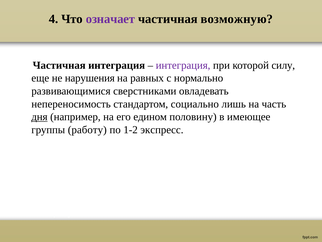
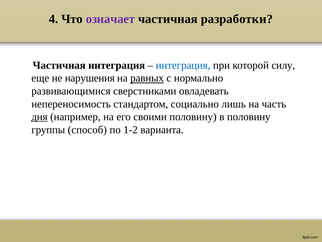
возможную: возможную -> разработки
интеграция at (183, 65) colour: purple -> blue
равных underline: none -> present
едином: едином -> своими
в имеющее: имеющее -> половину
работу: работу -> способ
экспресс: экспресс -> варианта
